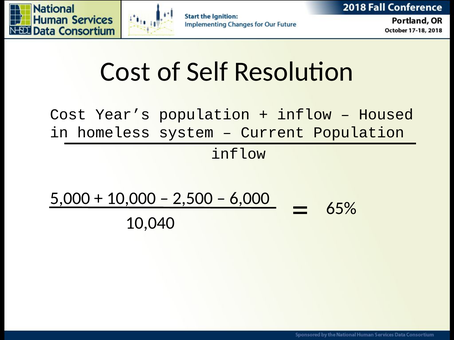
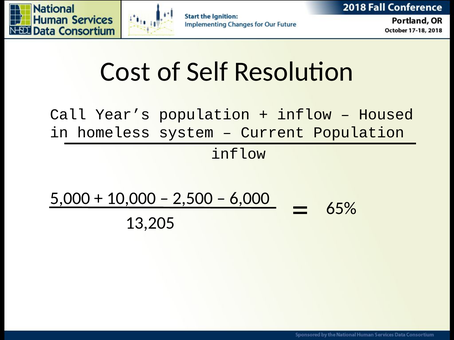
Cost at (68, 115): Cost -> Call
10,040: 10,040 -> 13,205
